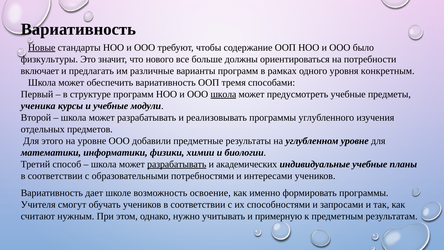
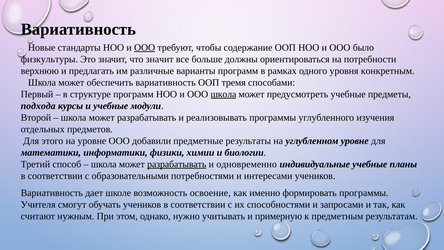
Новые underline: present -> none
ООО at (145, 47) underline: none -> present
что нового: нового -> значит
включает: включает -> верхнюю
ученика: ученика -> подхода
академических: академических -> одновременно
